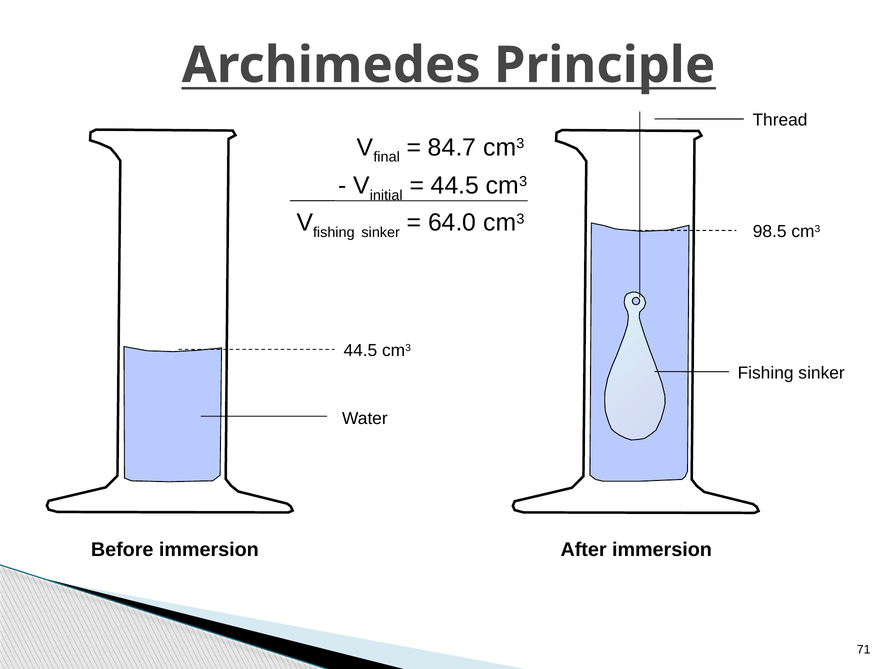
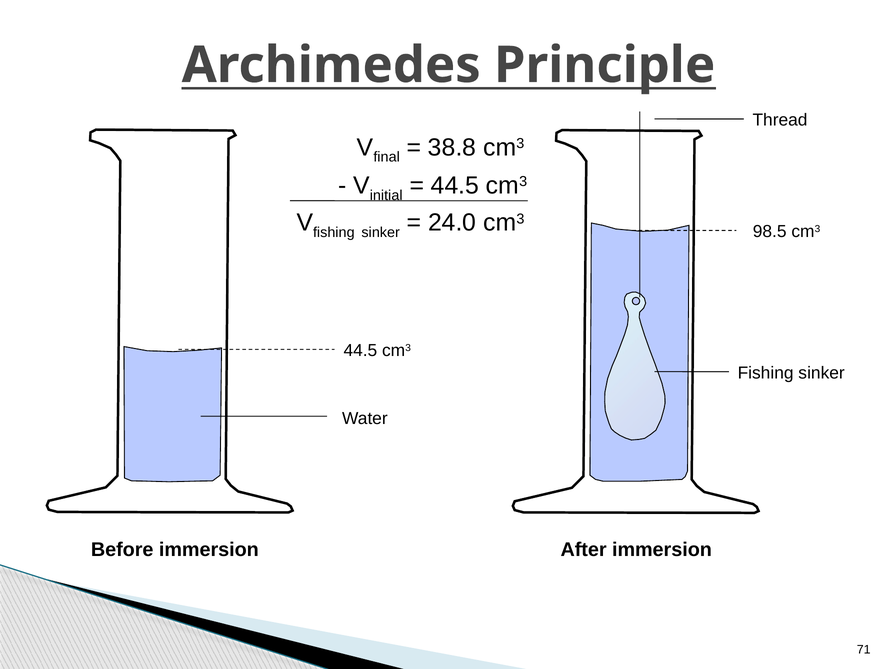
84.7: 84.7 -> 38.8
64.0: 64.0 -> 24.0
